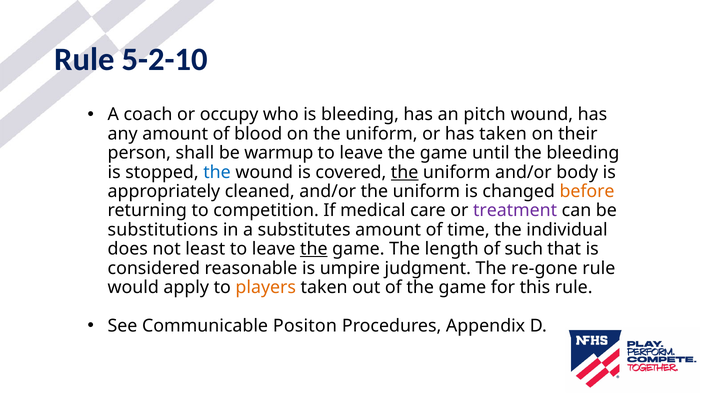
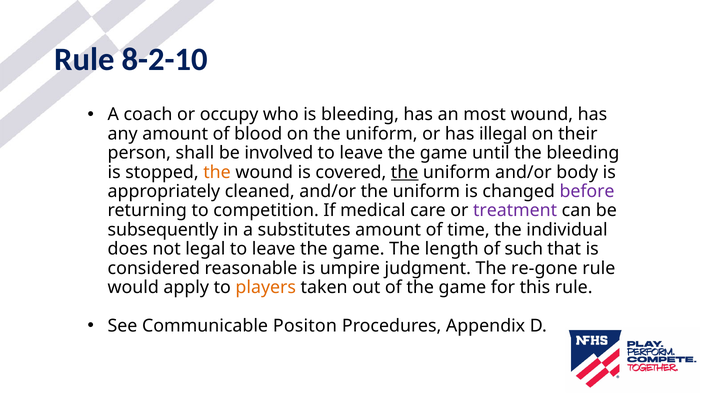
5-2-10: 5-2-10 -> 8-2-10
pitch: pitch -> most
has taken: taken -> illegal
warmup: warmup -> involved
the at (217, 172) colour: blue -> orange
before colour: orange -> purple
substitutions: substitutions -> subsequently
least: least -> legal
the at (314, 249) underline: present -> none
